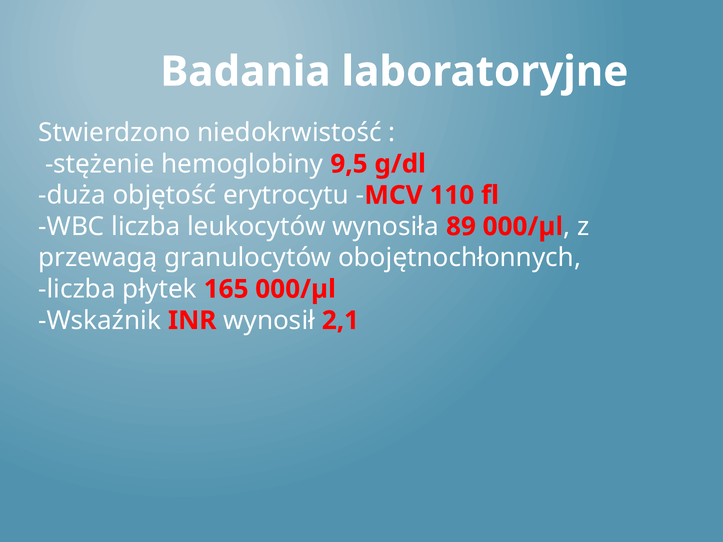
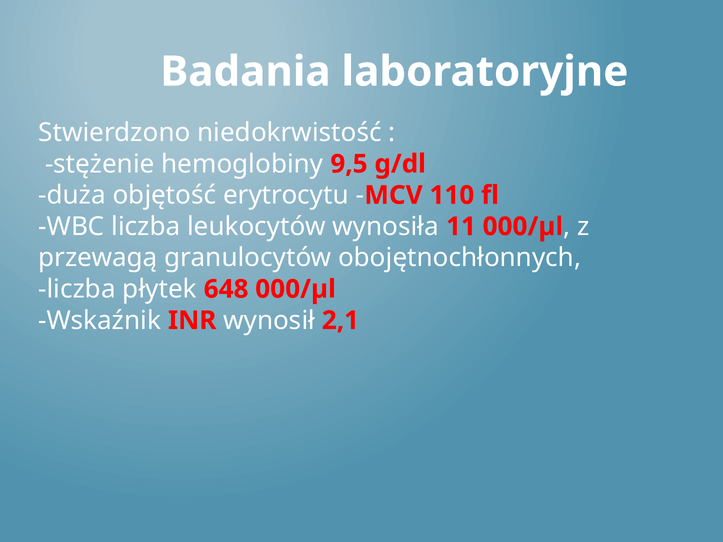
89: 89 -> 11
165: 165 -> 648
